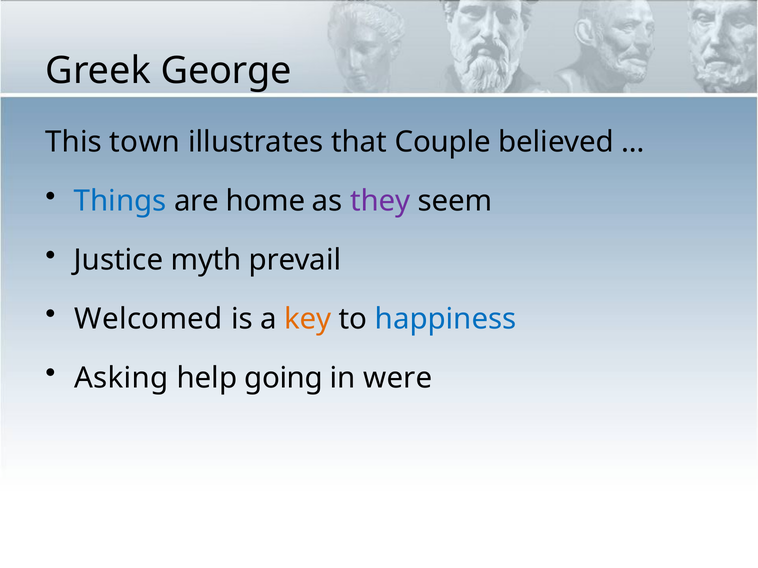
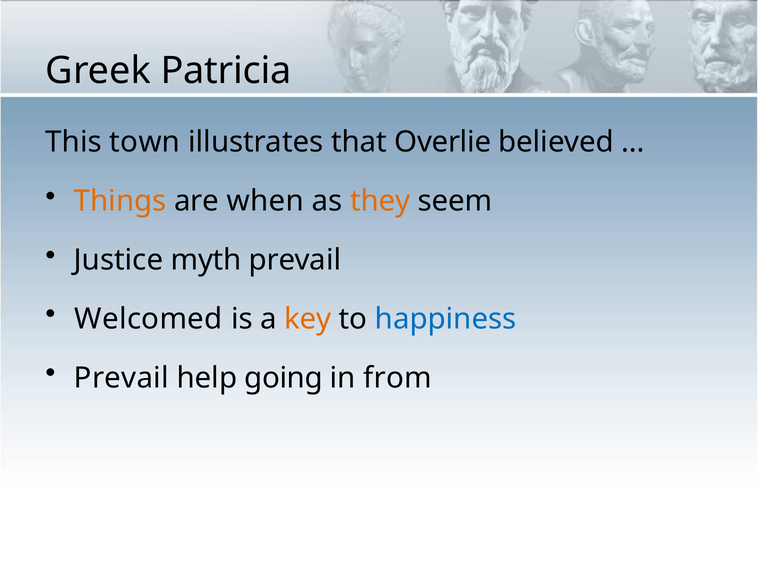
George: George -> Patricia
Couple: Couple -> Overlie
Things colour: blue -> orange
home: home -> when
they colour: purple -> orange
Asking at (121, 378): Asking -> Prevail
were: were -> from
